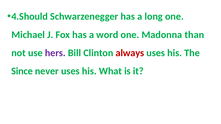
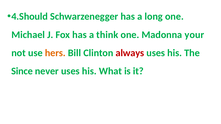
word: word -> think
than: than -> your
hers colour: purple -> orange
